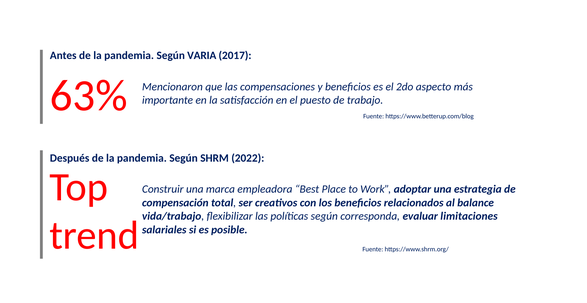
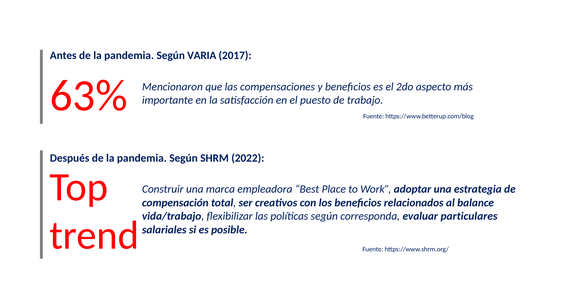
limitaciones: limitaciones -> particulares
